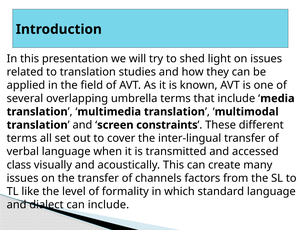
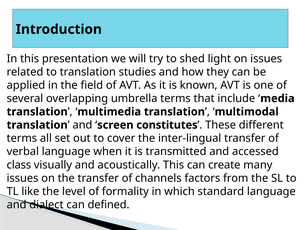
constraints: constraints -> constitutes
can include: include -> defined
